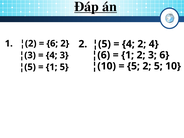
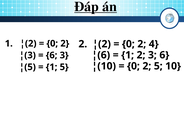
6 at (52, 43): 6 -> 0
2 ¦(5: ¦(5 -> ¦(2
4 at (128, 44): 4 -> 0
4 at (52, 55): 4 -> 6
5 at (133, 66): 5 -> 0
